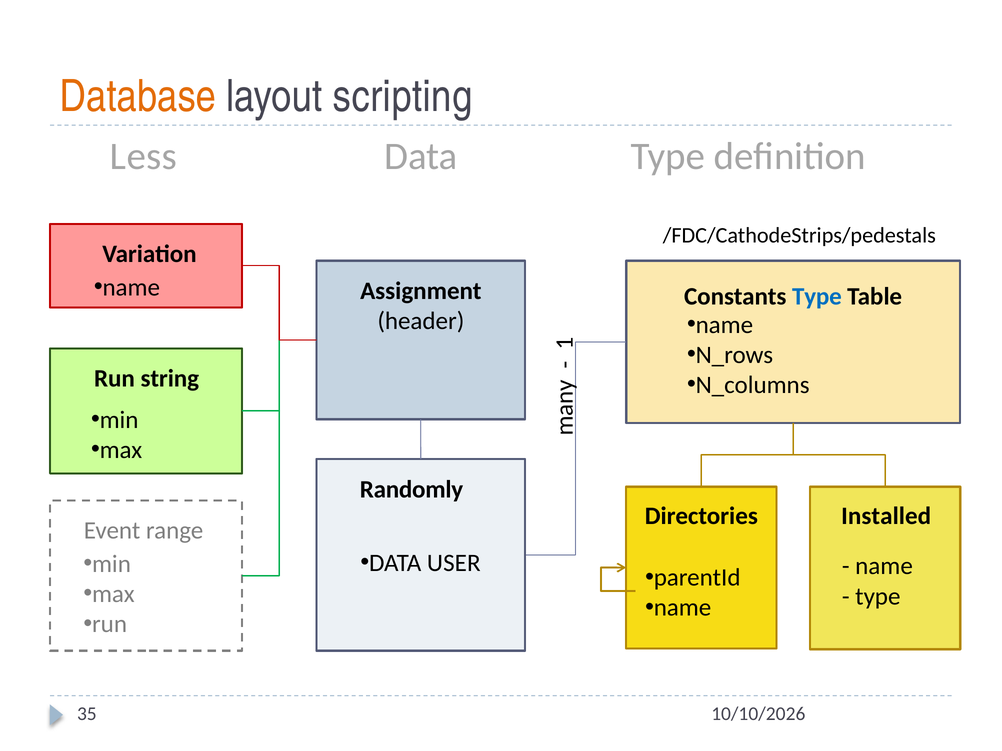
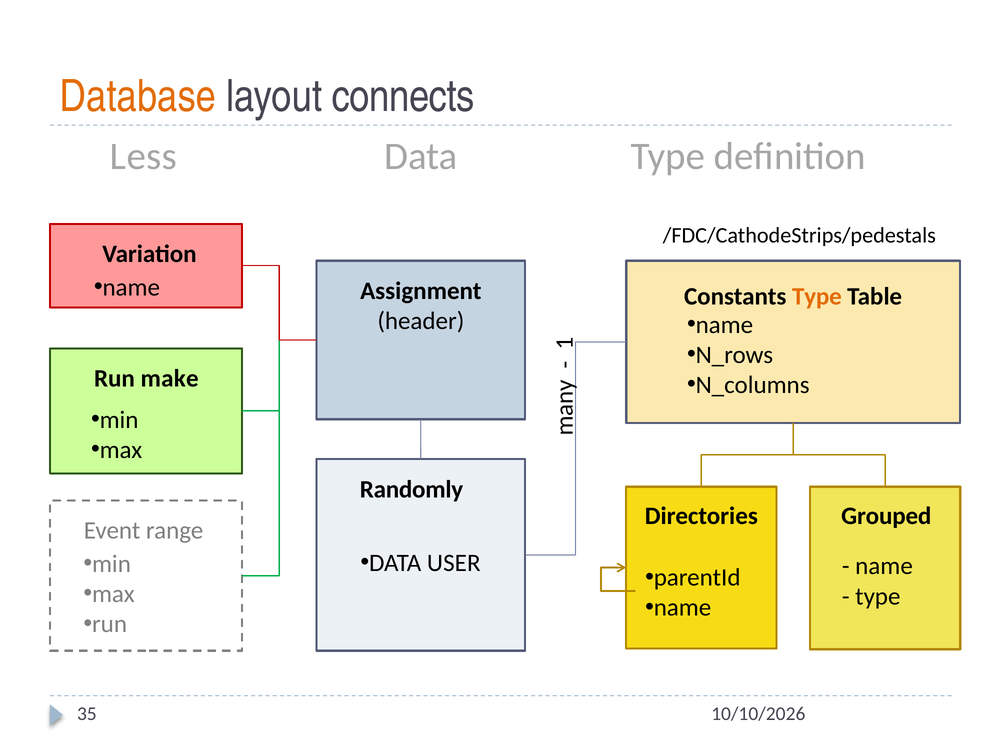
scripting: scripting -> connects
Type at (817, 297) colour: blue -> orange
string: string -> make
Installed: Installed -> Grouped
